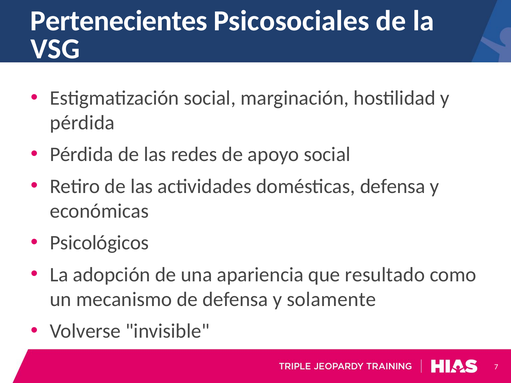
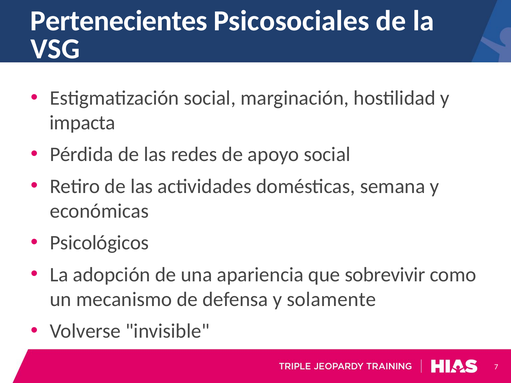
pérdida at (82, 123): pérdida -> impacta
domésticas defensa: defensa -> semana
resultado: resultado -> sobrevivir
